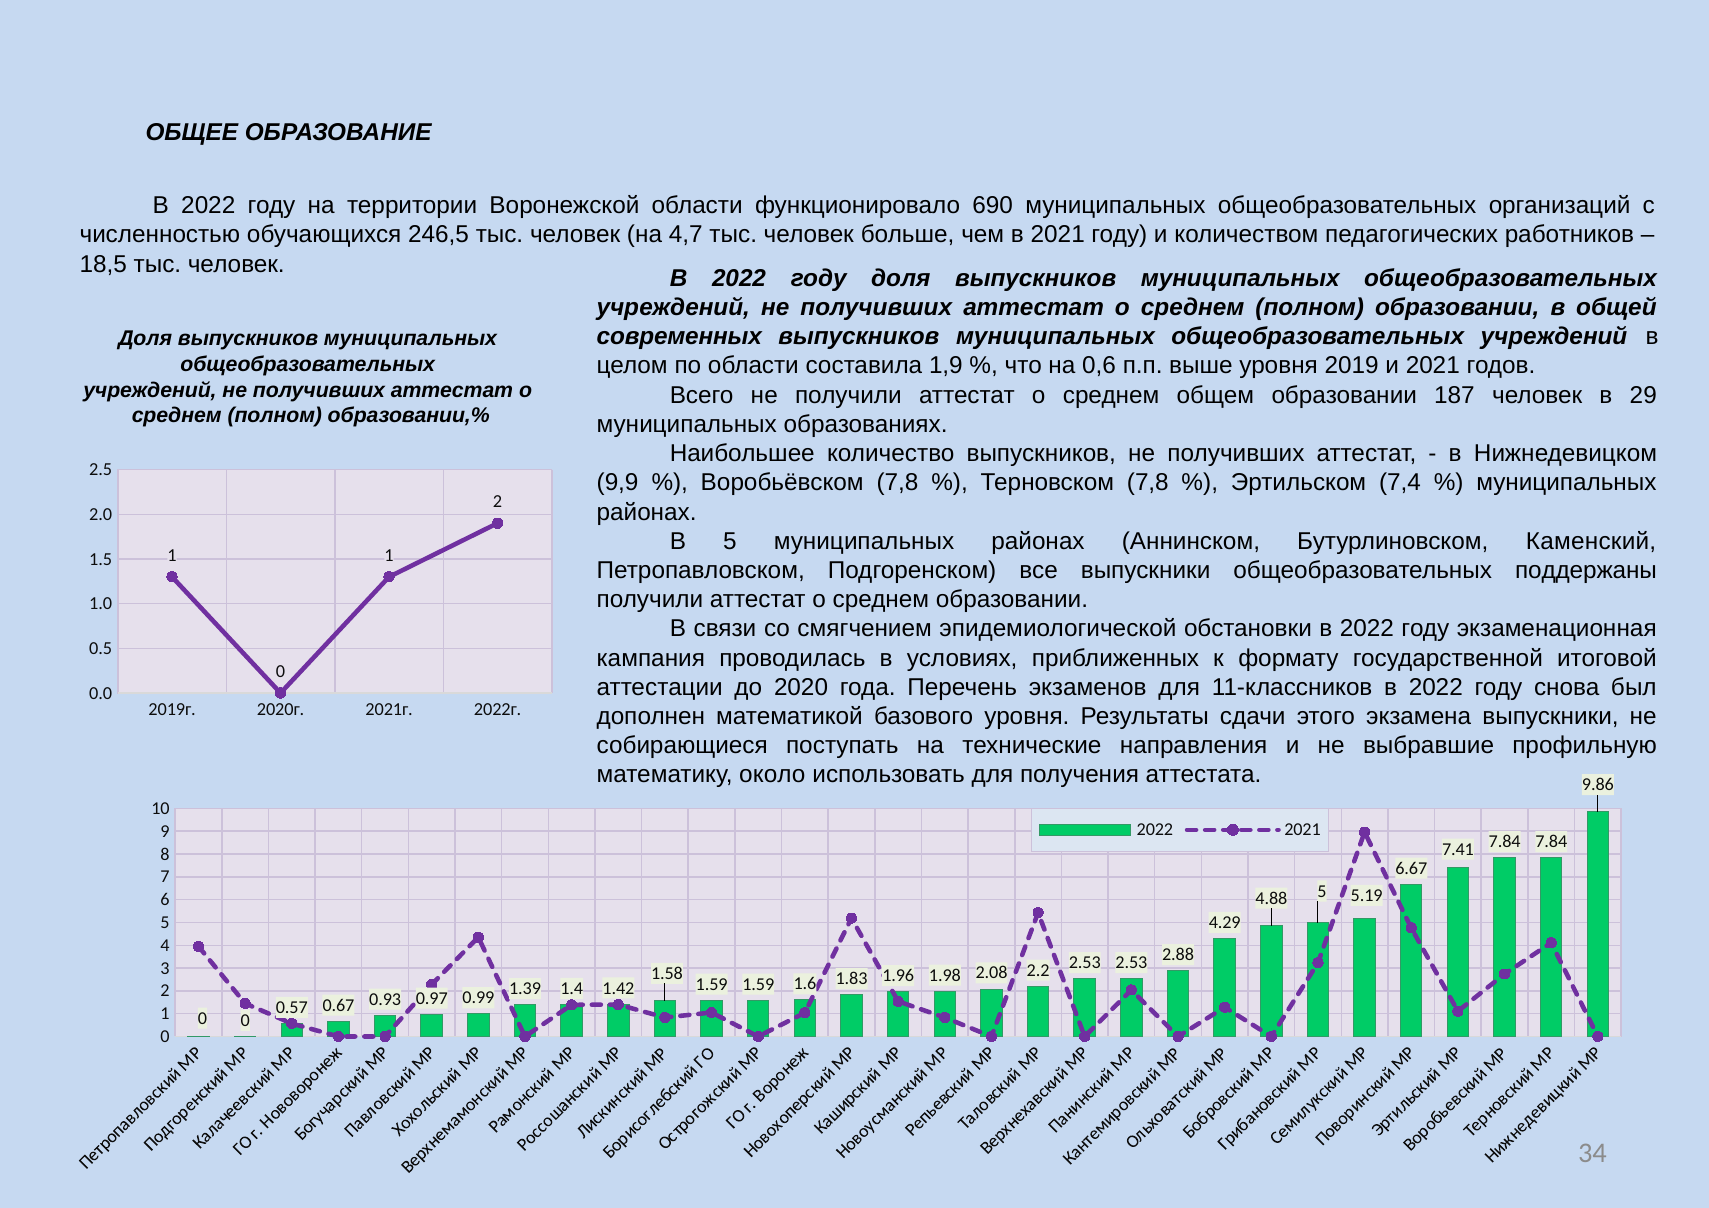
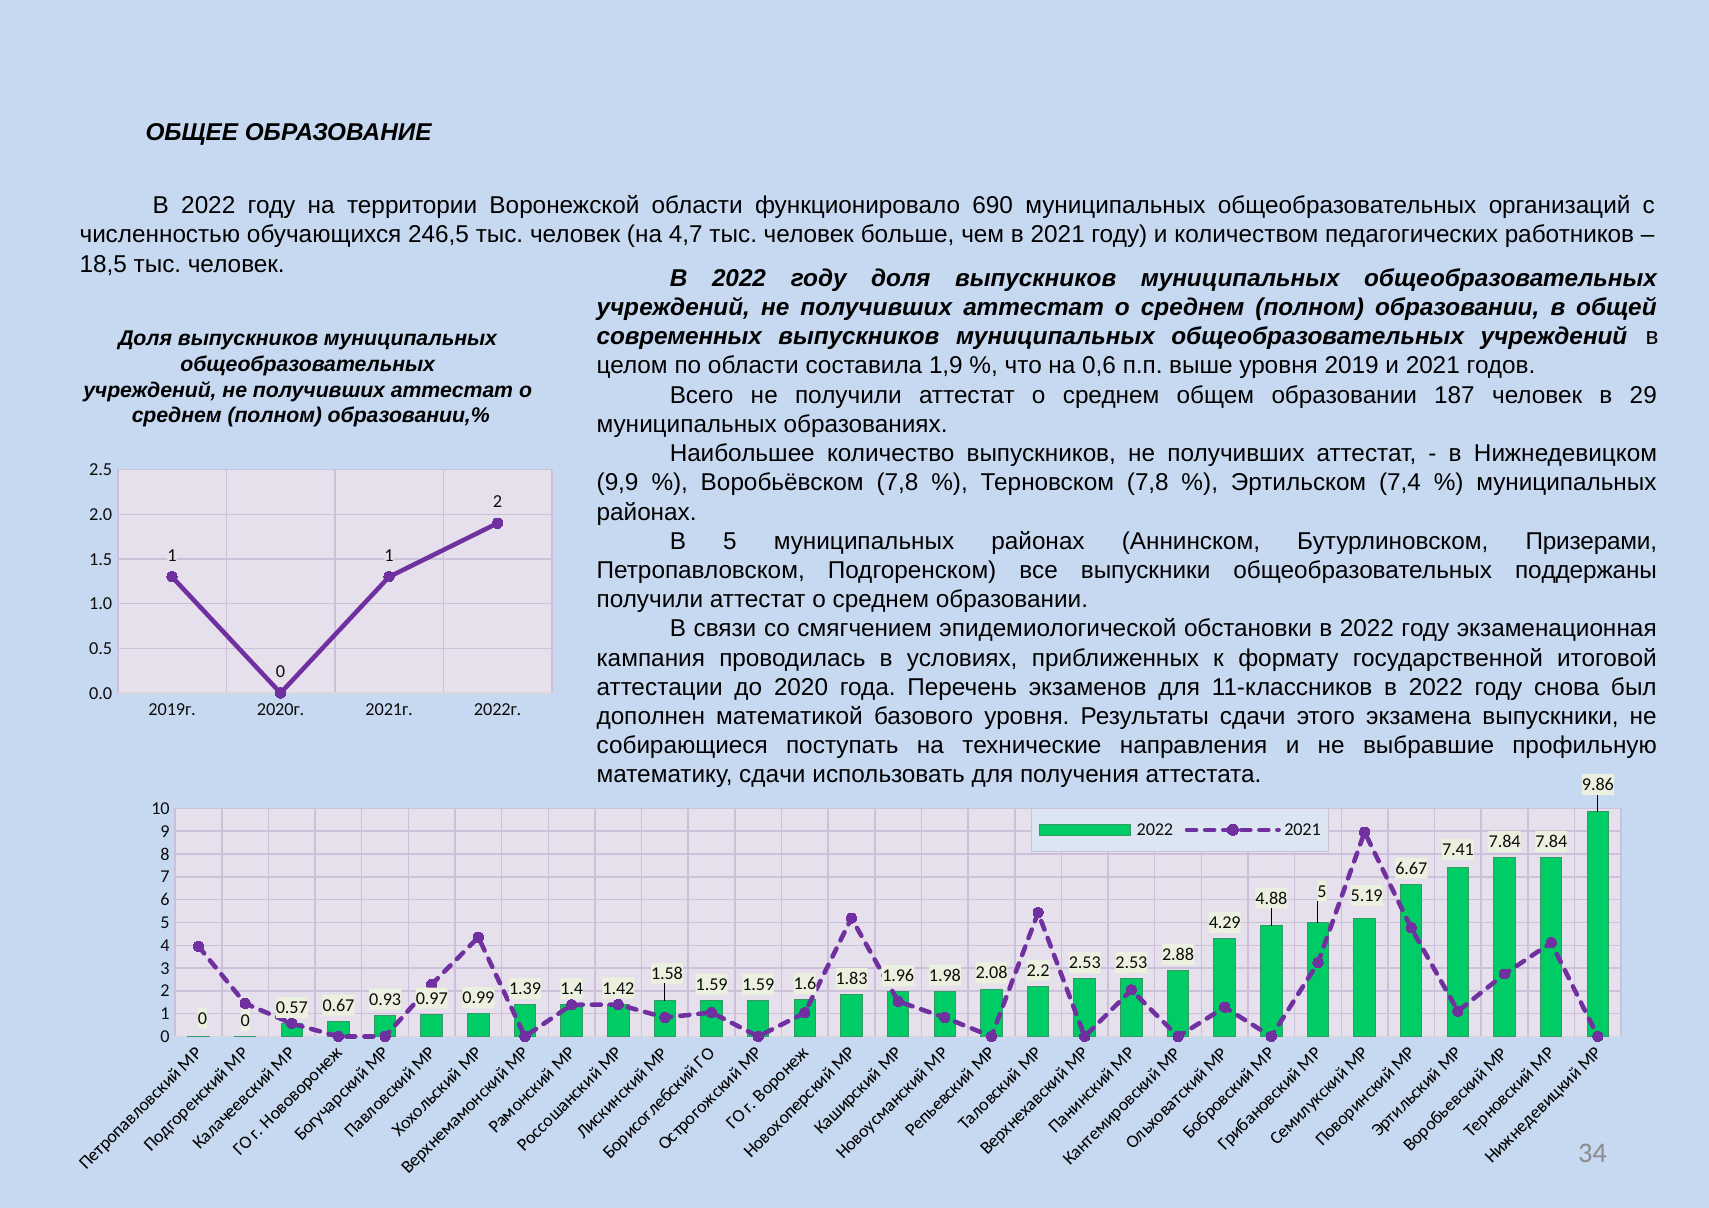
Каменский: Каменский -> Призерами
математику около: около -> сдачи
